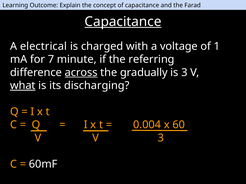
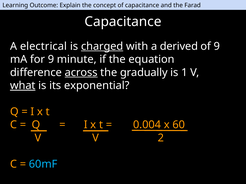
Capacitance at (123, 22) underline: present -> none
charged underline: none -> present
voltage: voltage -> derived
of 1: 1 -> 9
for 7: 7 -> 9
referring: referring -> equation
is 3: 3 -> 1
discharging: discharging -> exponential
V 3: 3 -> 2
60mF colour: white -> light blue
